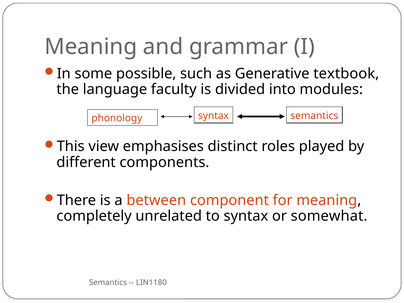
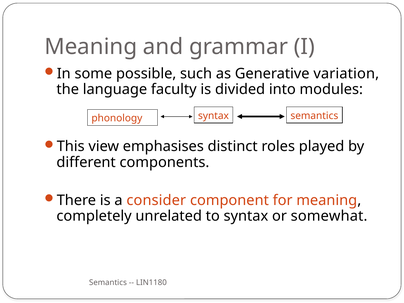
textbook: textbook -> variation
between: between -> consider
